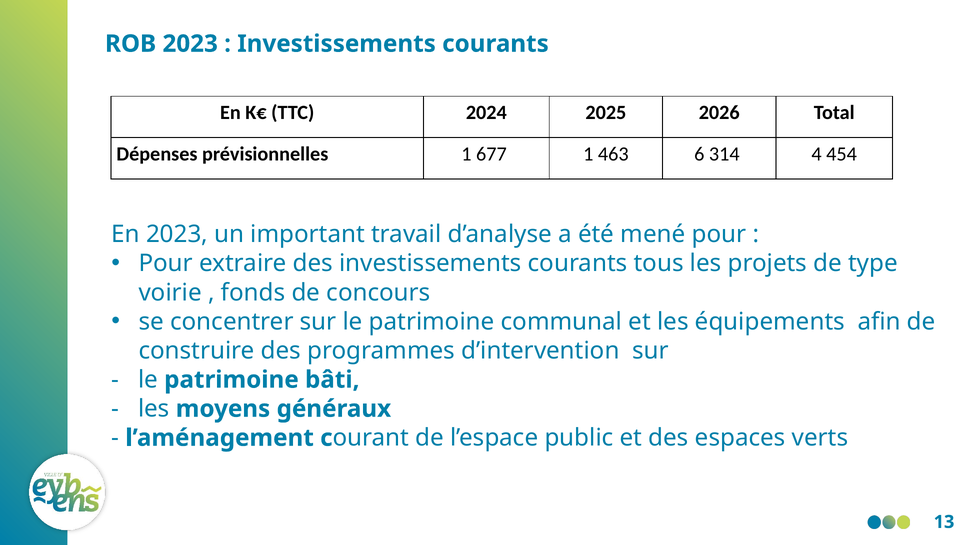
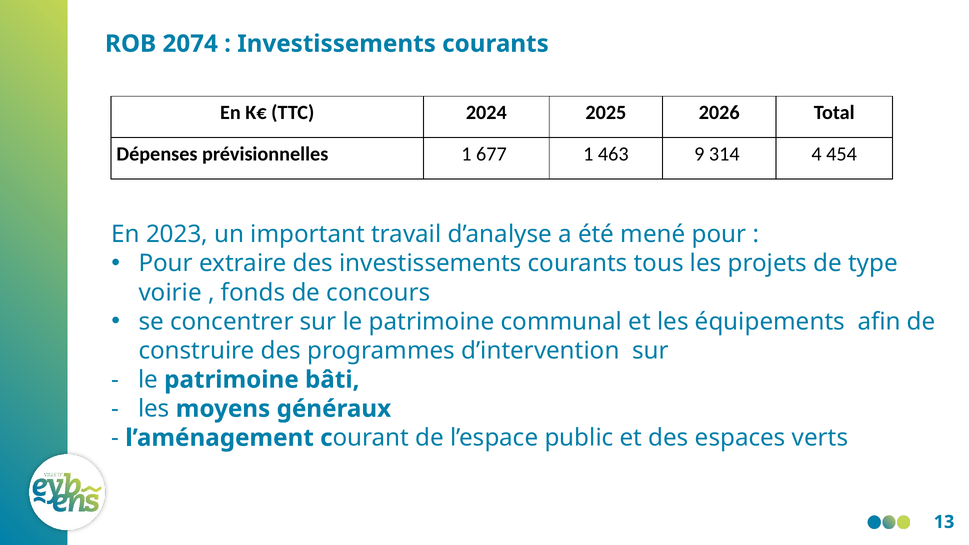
ROB 2023: 2023 -> 2074
6: 6 -> 9
